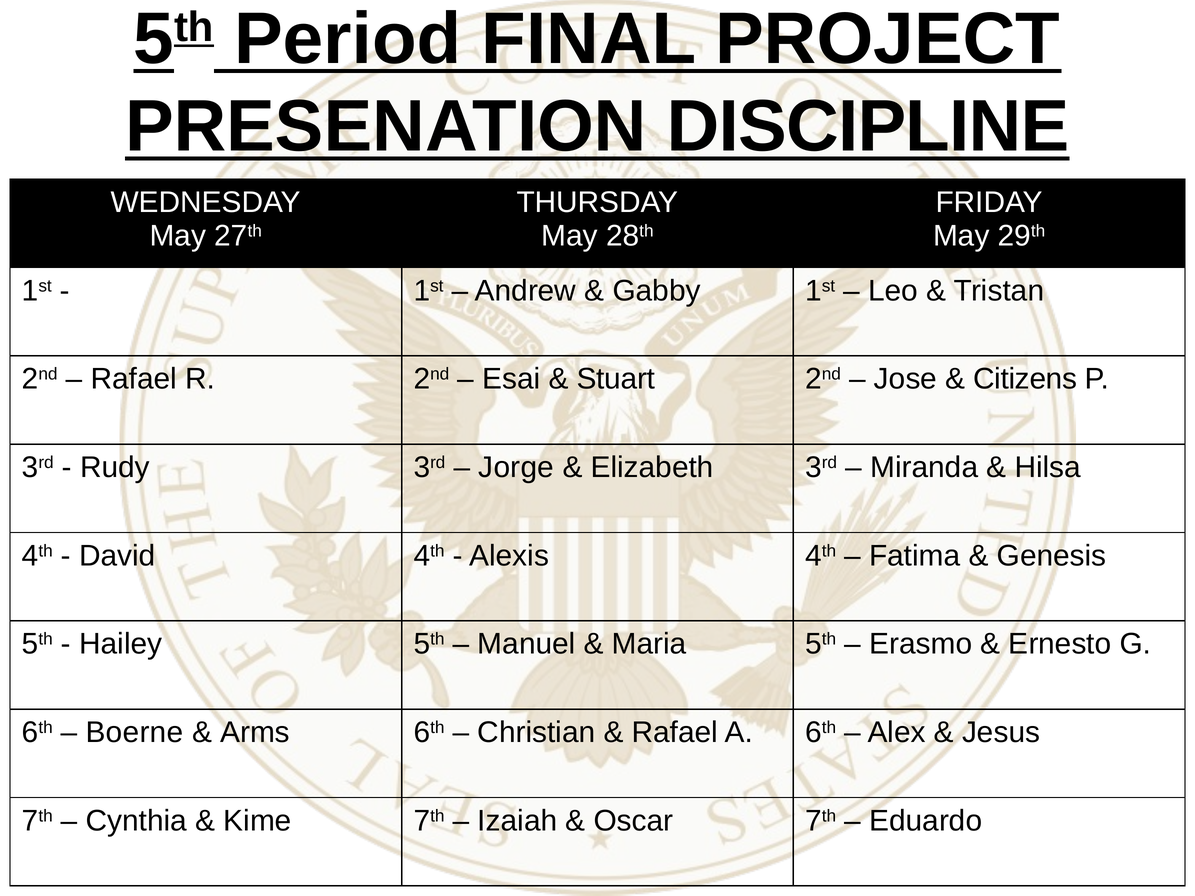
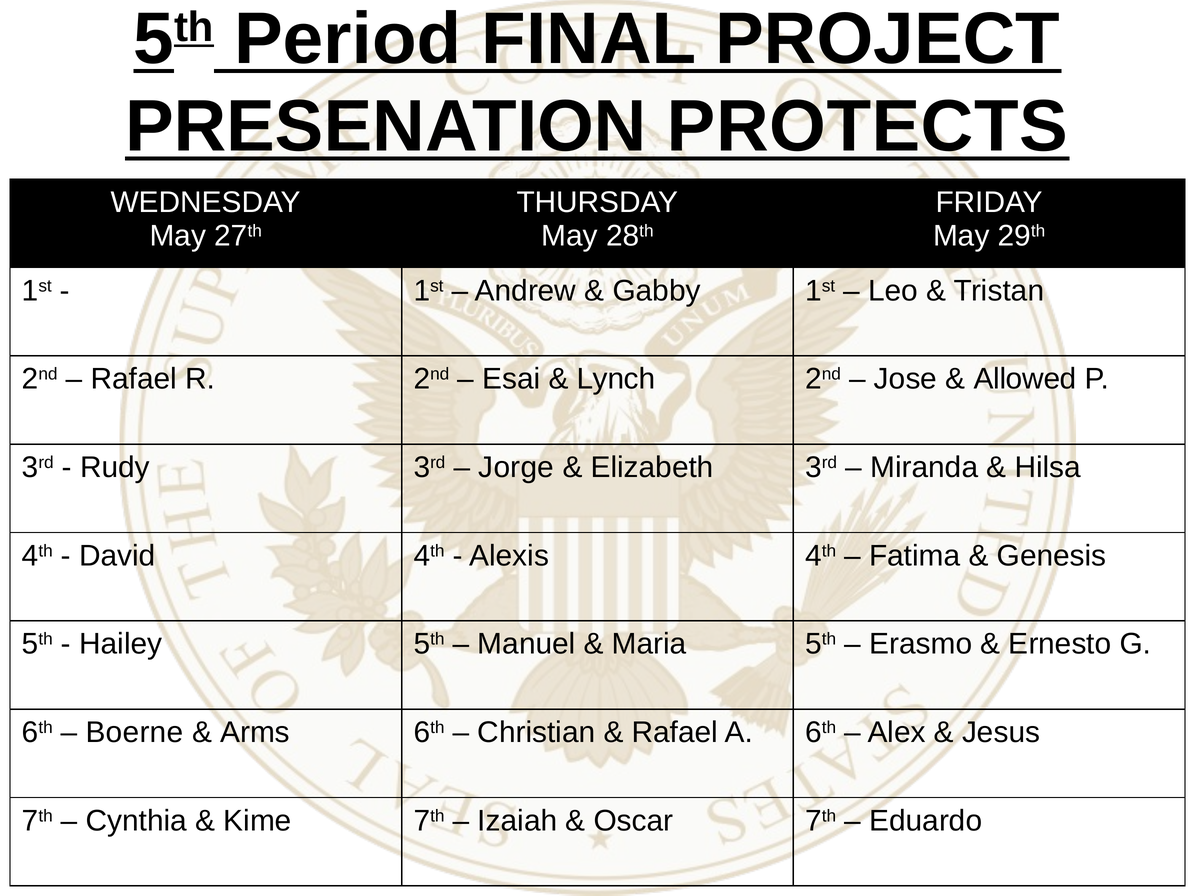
DISCIPLINE: DISCIPLINE -> PROTECTS
Stuart: Stuart -> Lynch
Citizens: Citizens -> Allowed
